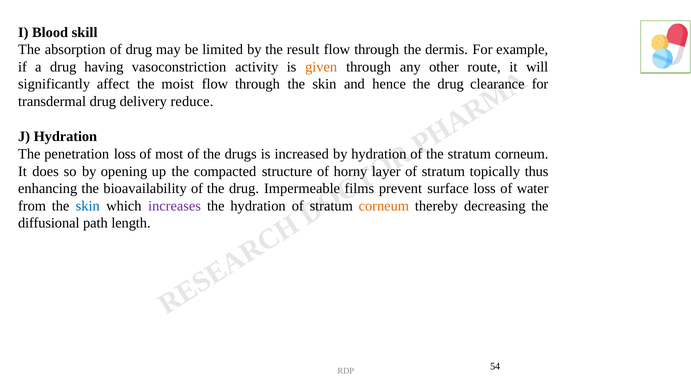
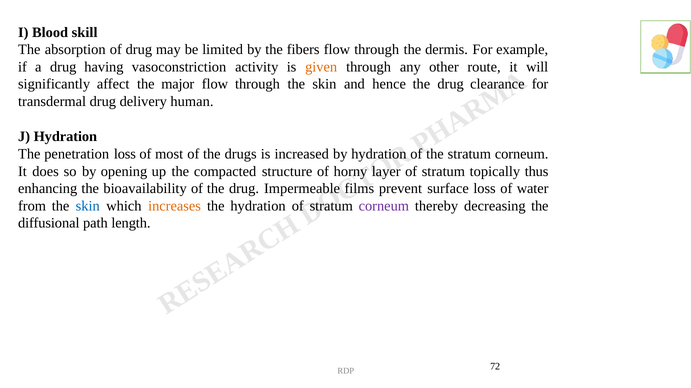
result: result -> fibers
moist: moist -> major
reduce: reduce -> human
increases colour: purple -> orange
corneum at (384, 206) colour: orange -> purple
54: 54 -> 72
